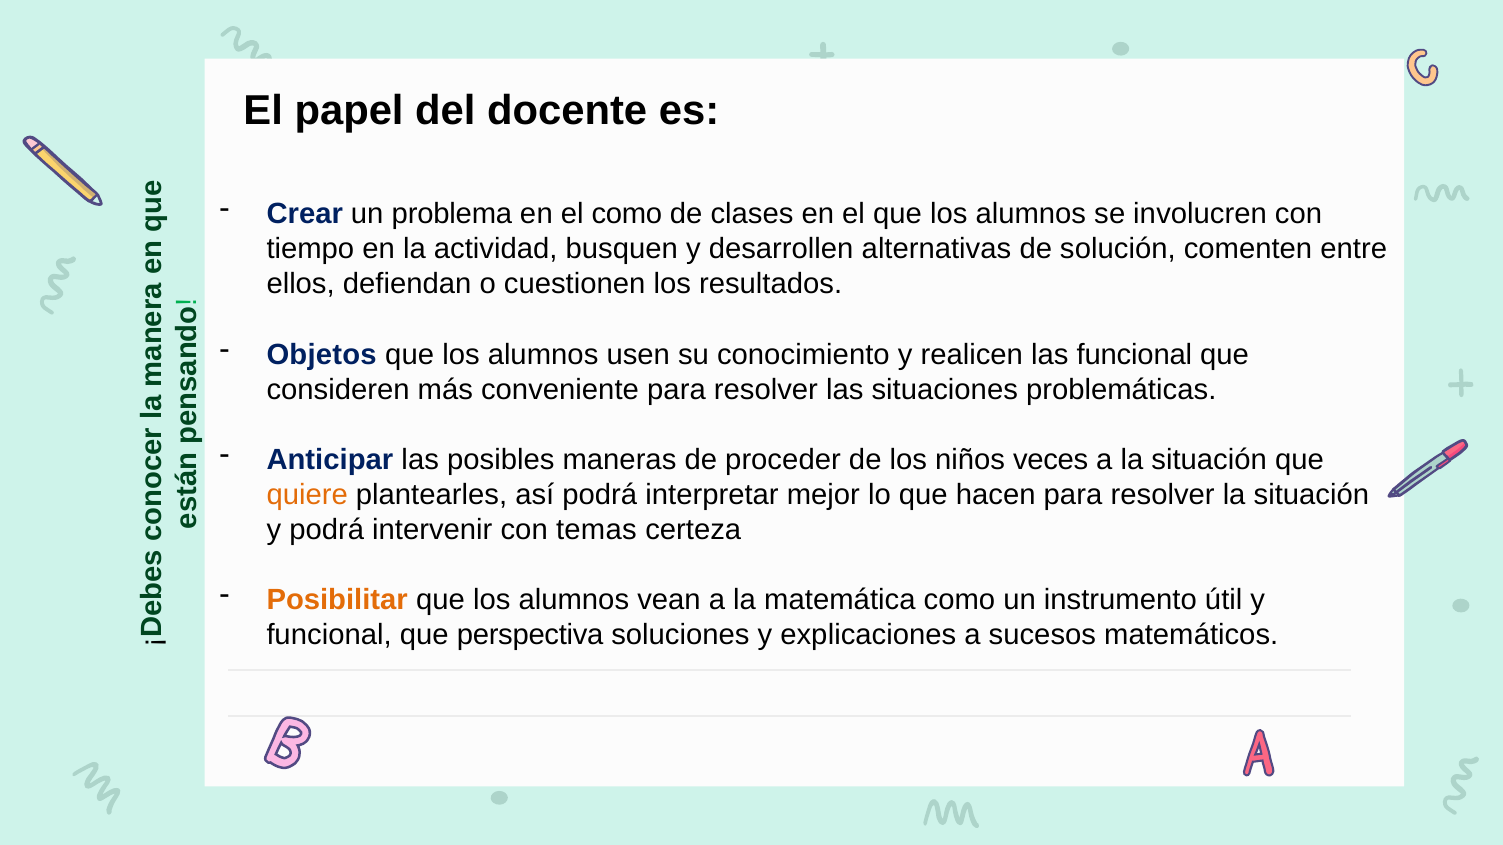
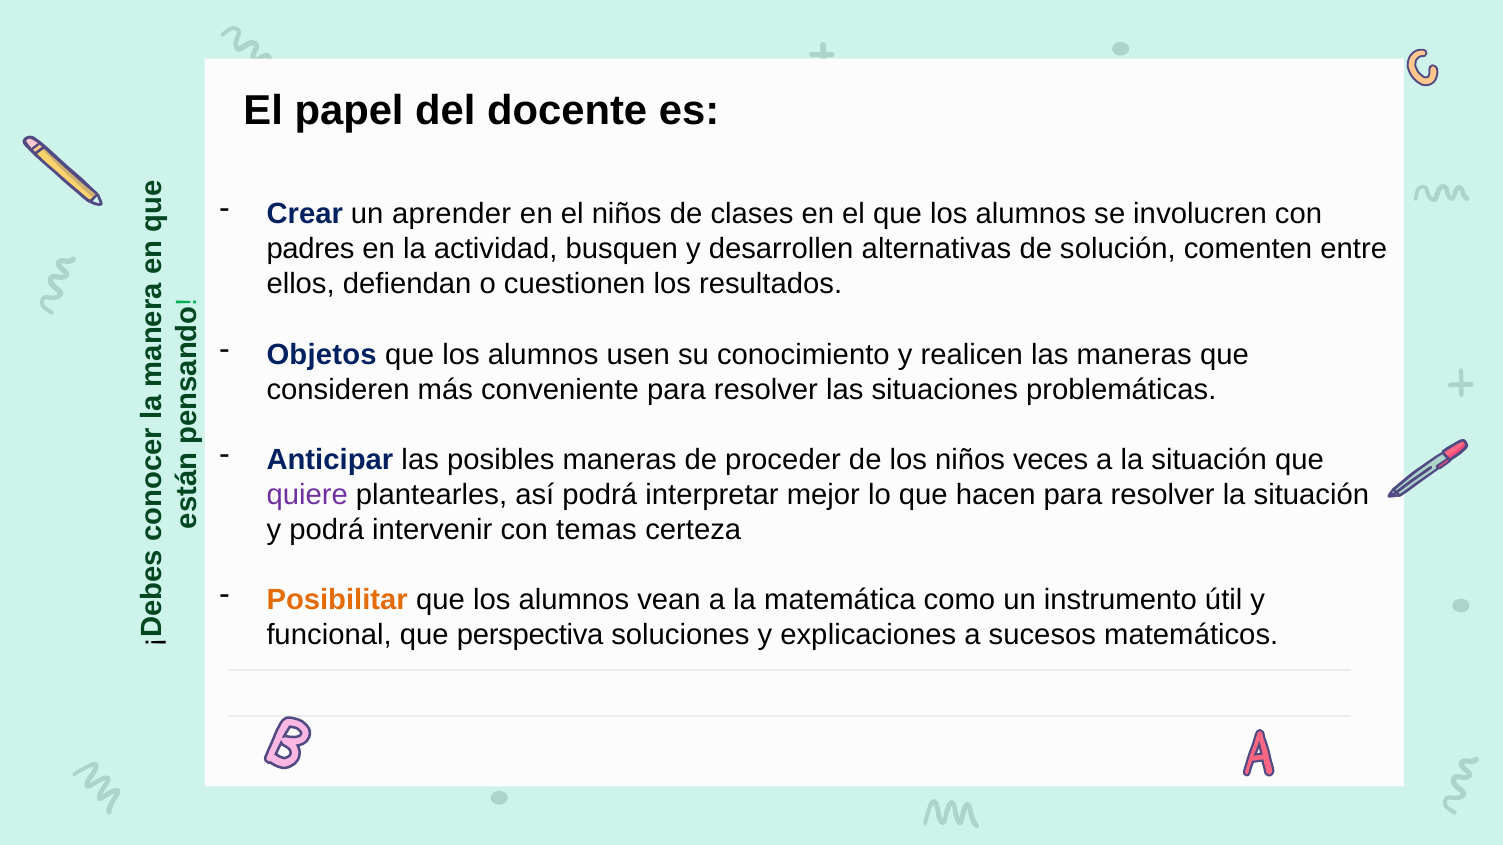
problema: problema -> aprender
el como: como -> niños
tiempo: tiempo -> padres
las funcional: funcional -> maneras
quiere colour: orange -> purple
